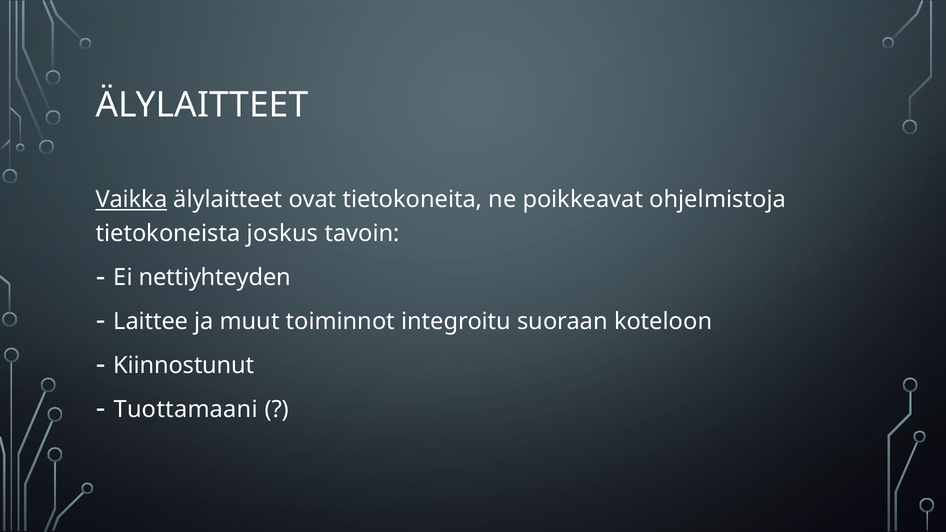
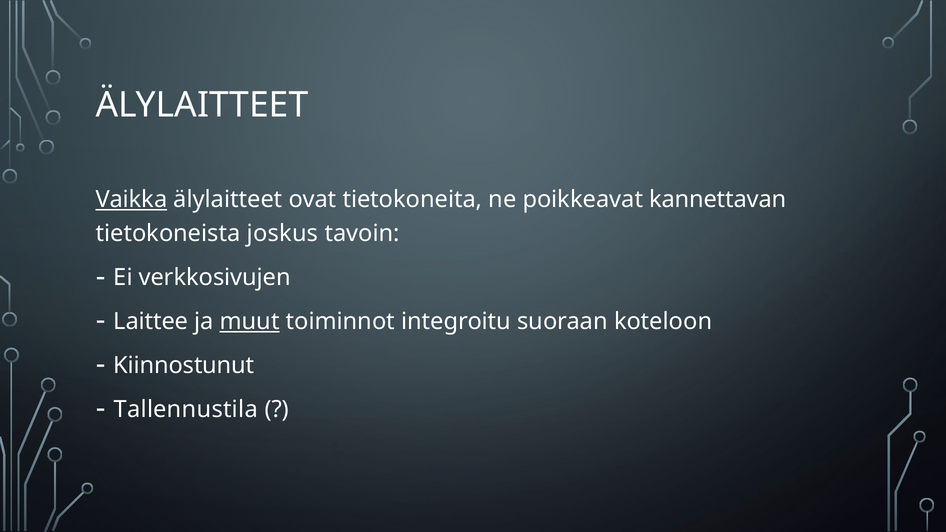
ohjelmistoja: ohjelmistoja -> kannettavan
nettiyhteyden: nettiyhteyden -> verkkosivujen
muut underline: none -> present
Tuottamaani: Tuottamaani -> Tallennustila
